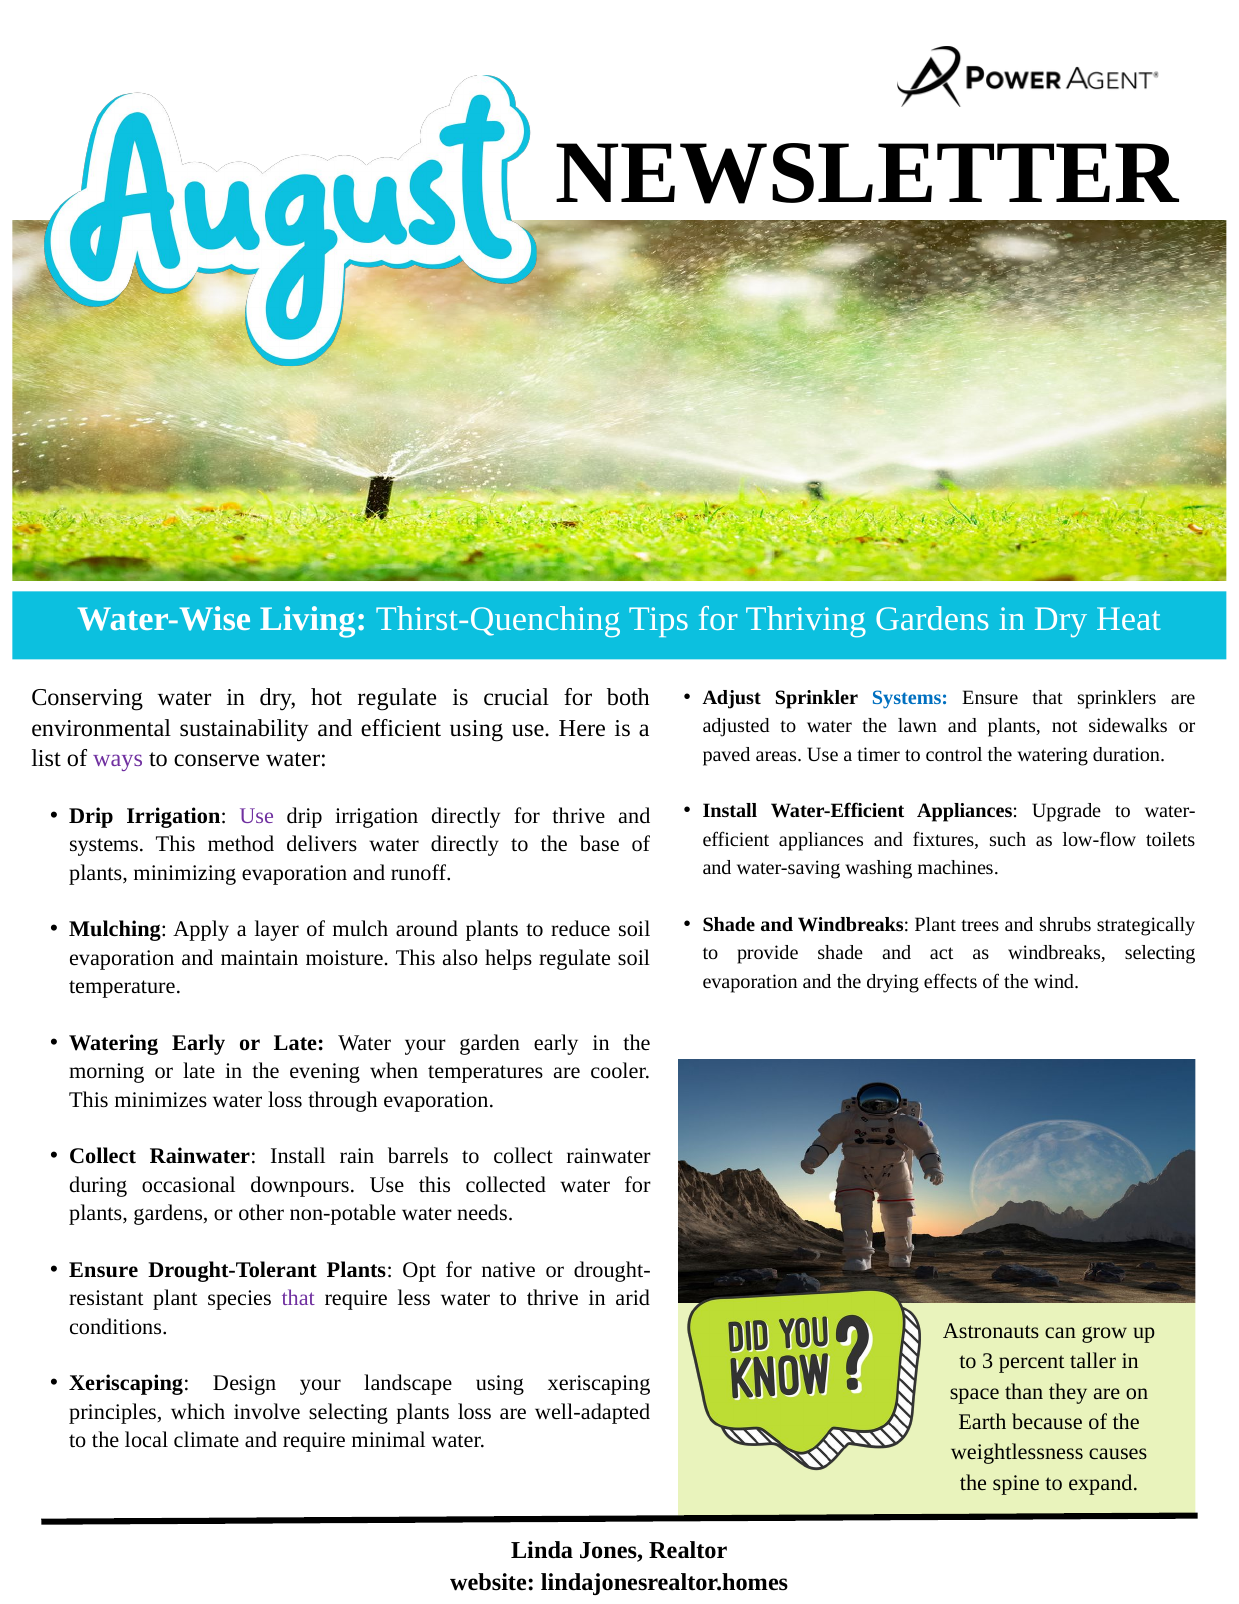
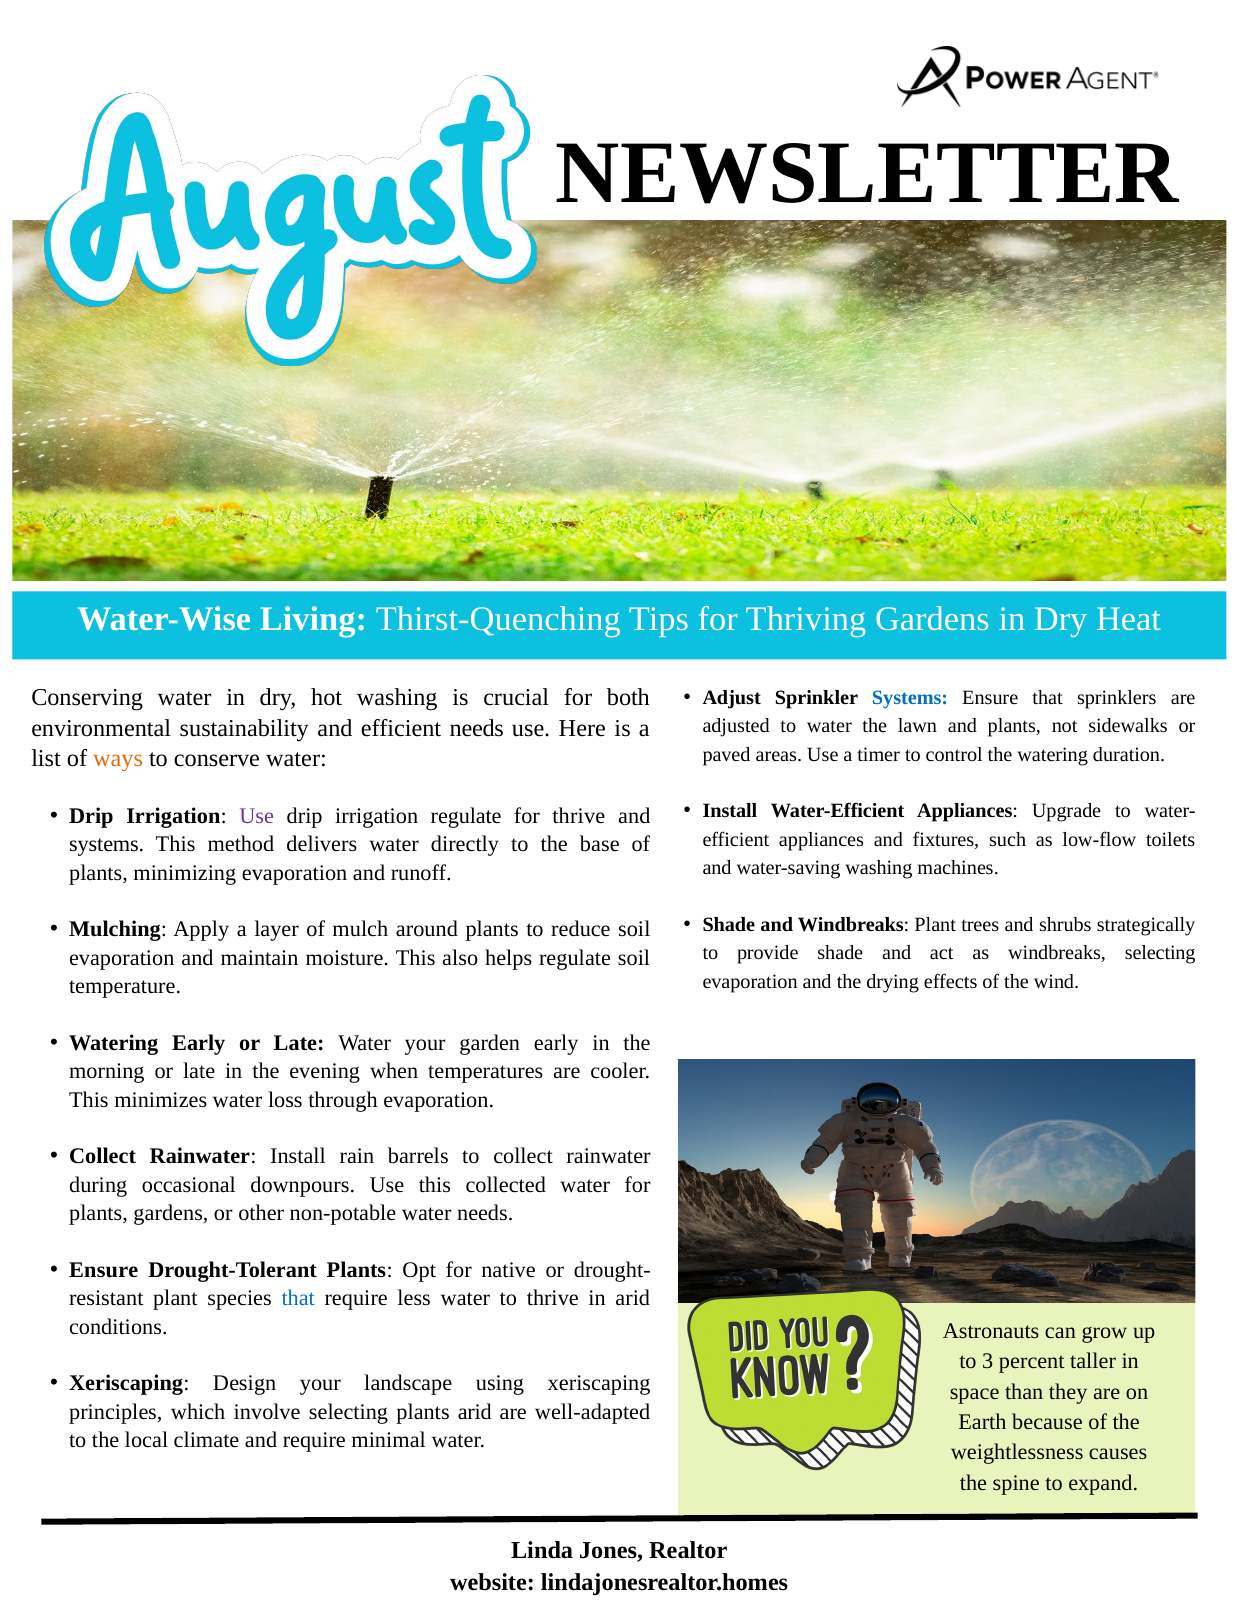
hot regulate: regulate -> washing
efficient using: using -> needs
ways colour: purple -> orange
irrigation directly: directly -> regulate
that at (298, 1298) colour: purple -> blue
plants loss: loss -> arid
